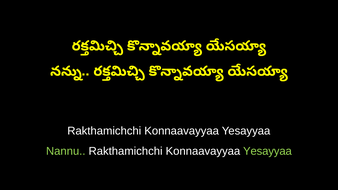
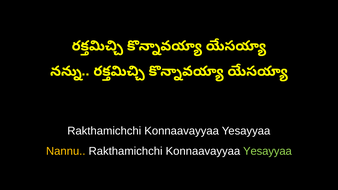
Nannu colour: light green -> yellow
